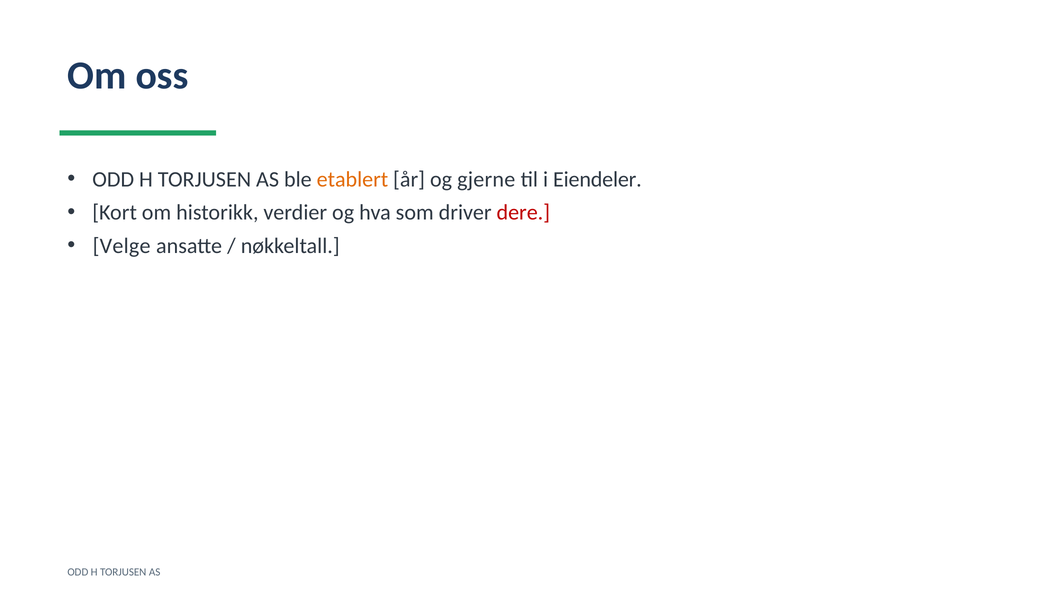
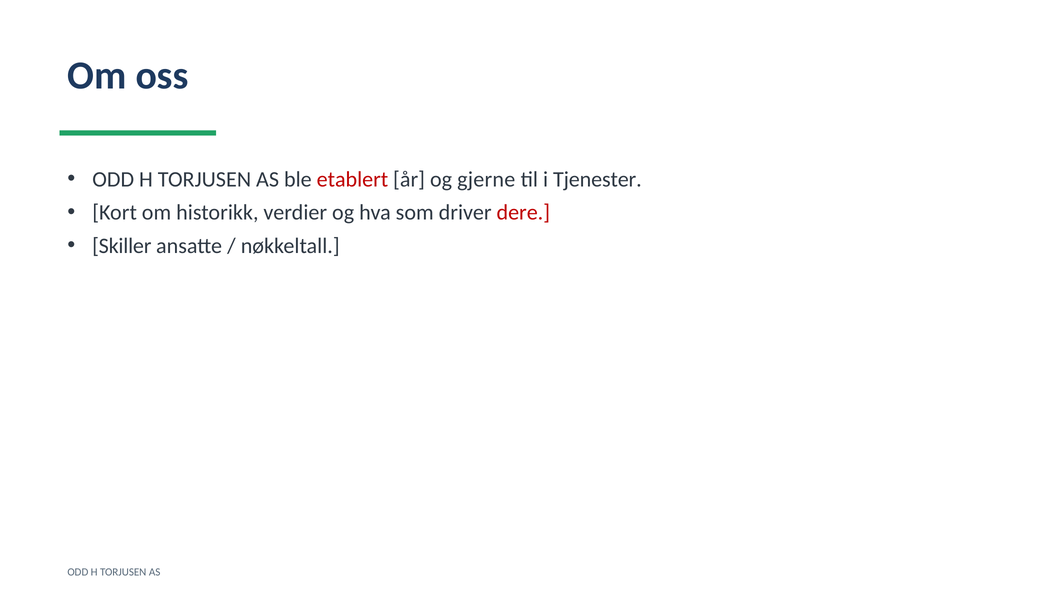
etablert colour: orange -> red
Eiendeler: Eiendeler -> Tjenester
Velge: Velge -> Skiller
